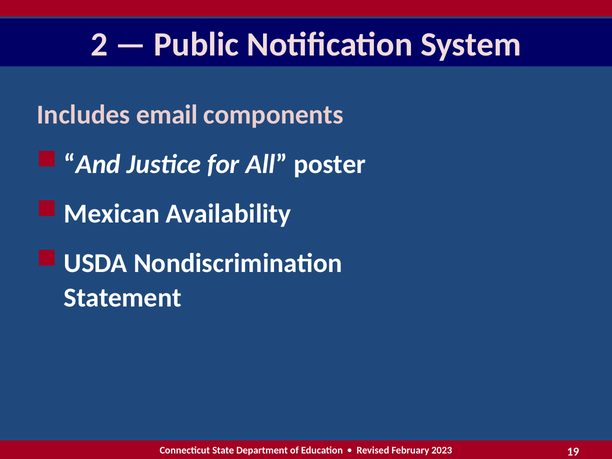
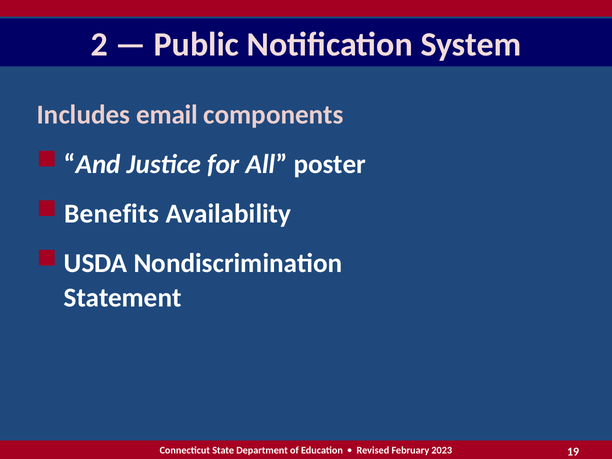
Mexican: Mexican -> Benefits
